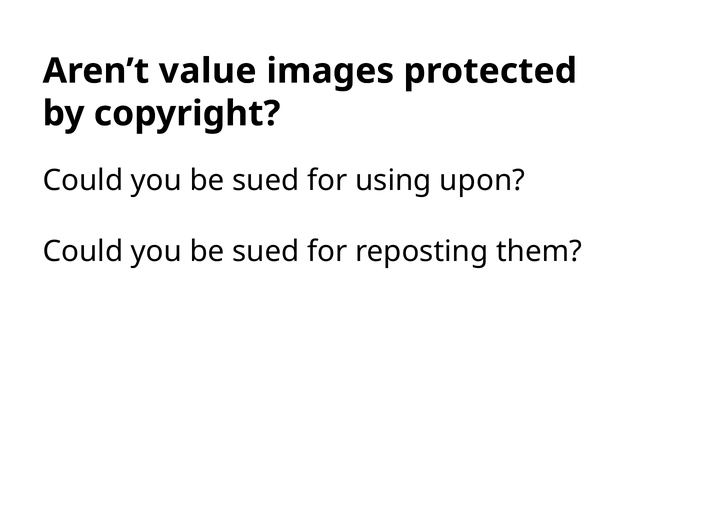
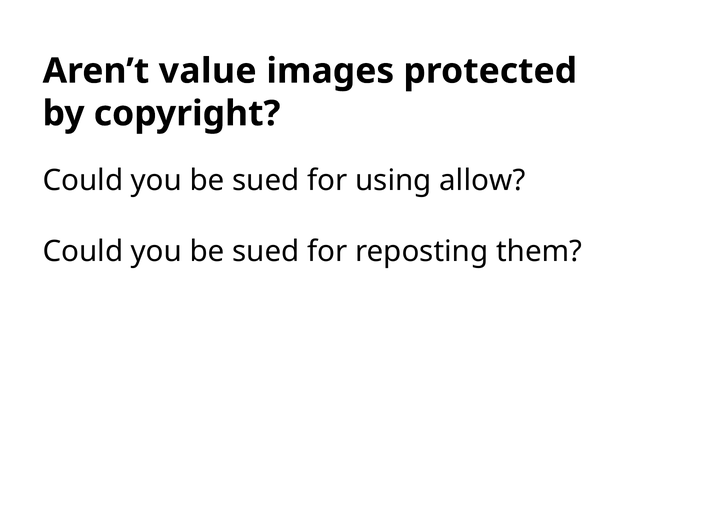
upon: upon -> allow
